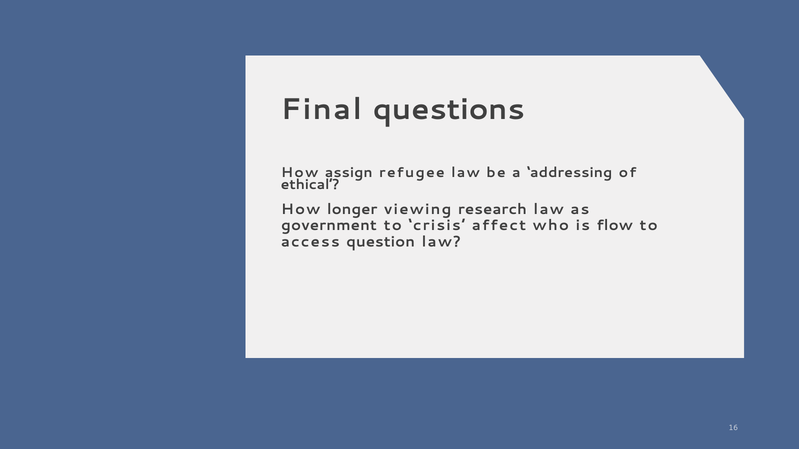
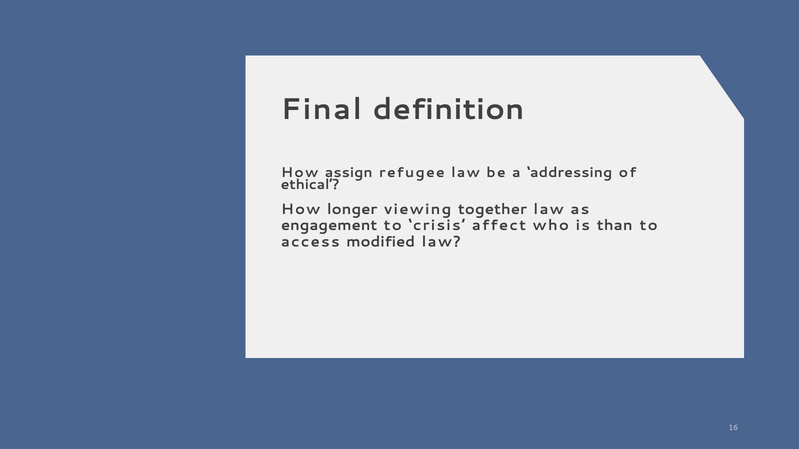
questions: questions -> definition
research: research -> together
government: government -> engagement
flow: flow -> than
question: question -> modified
